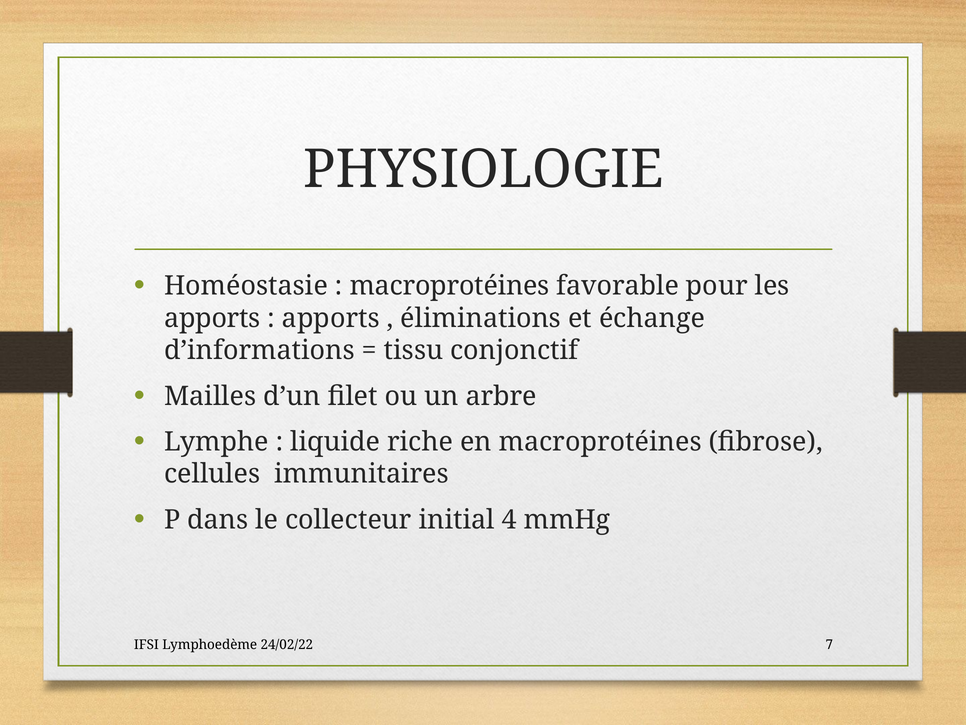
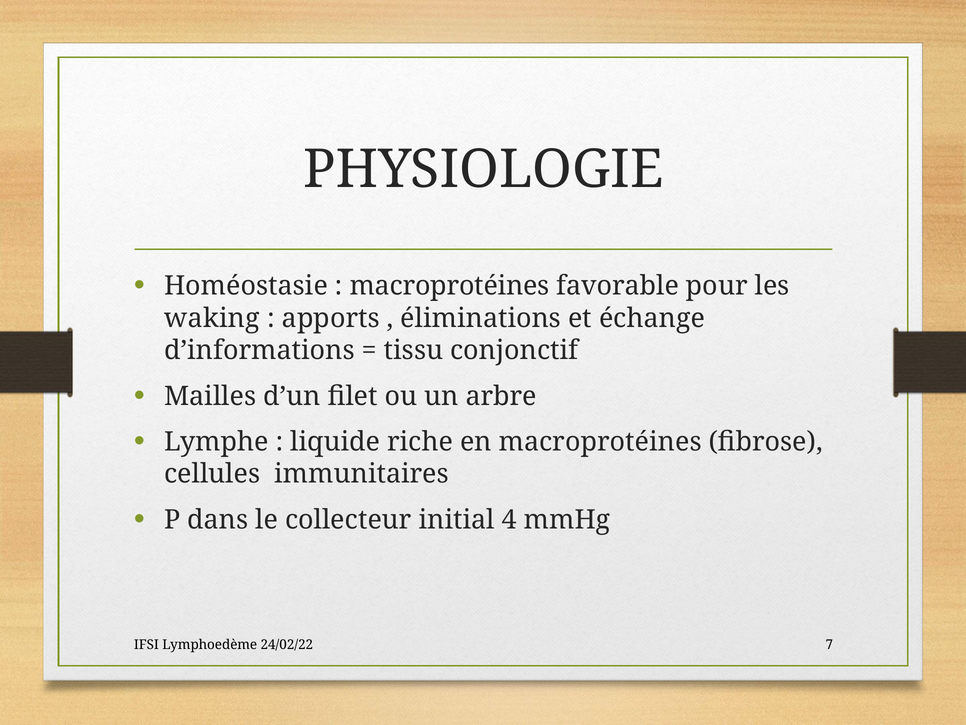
apports at (212, 318): apports -> waking
